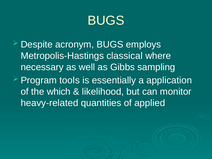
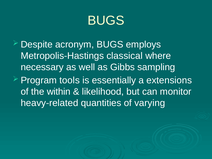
application: application -> extensions
which: which -> within
applied: applied -> varying
